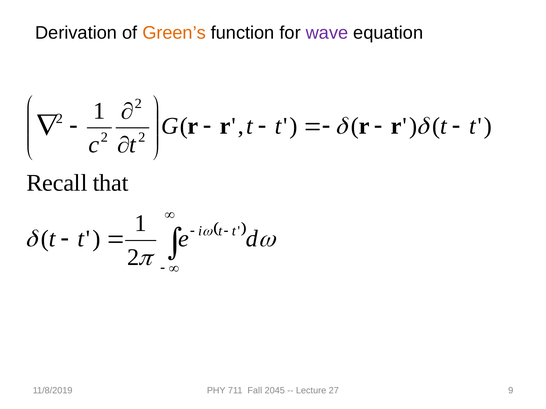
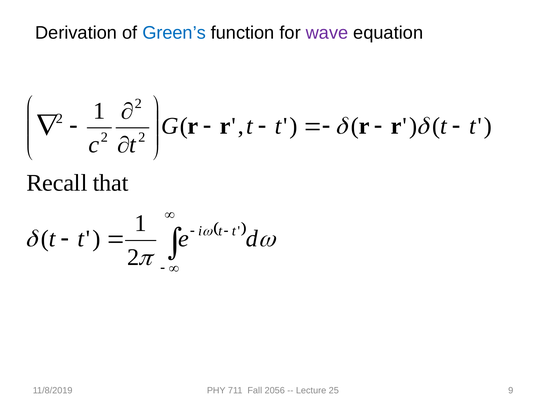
Green’s colour: orange -> blue
2045: 2045 -> 2056
27: 27 -> 25
